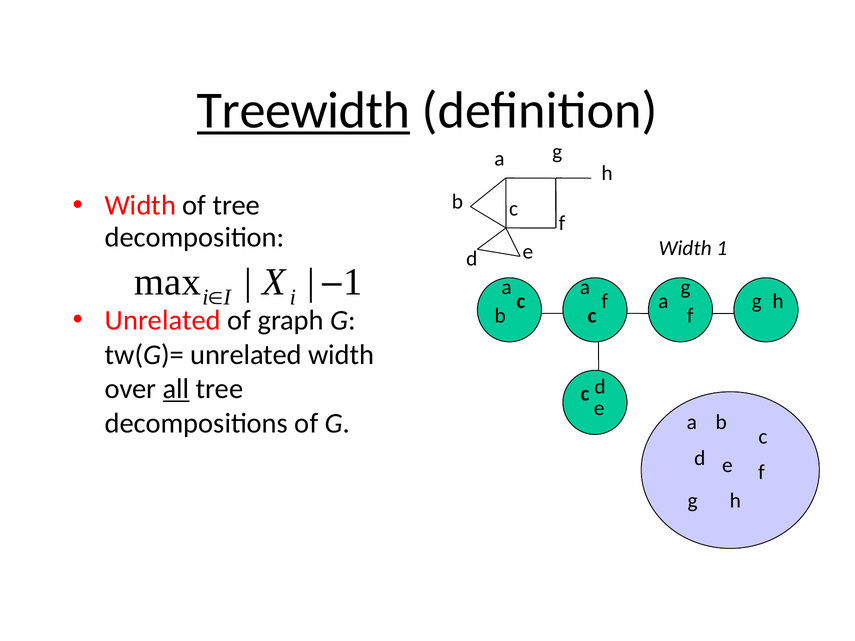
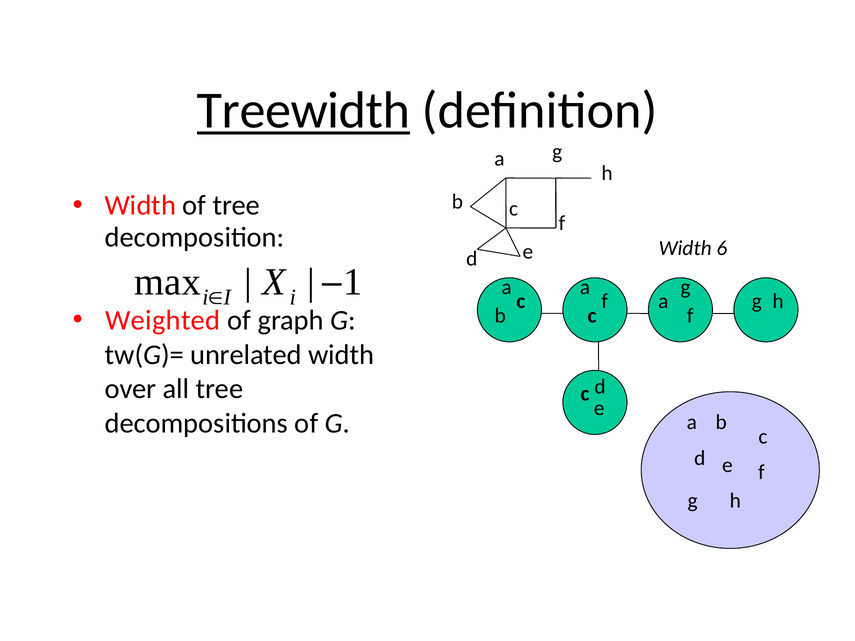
Width 1: 1 -> 6
Unrelated at (163, 321): Unrelated -> Weighted
all underline: present -> none
